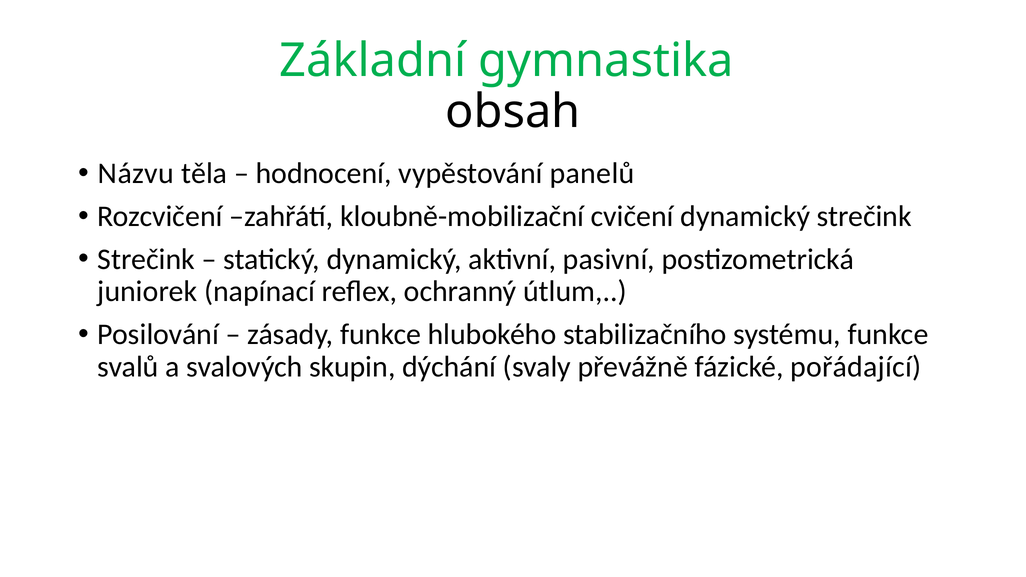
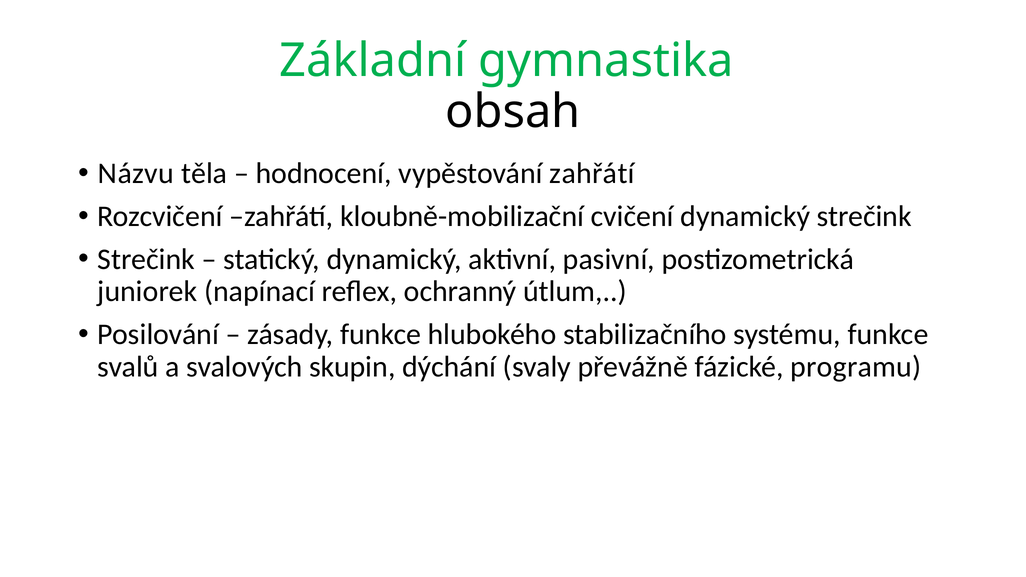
vypěstování panelů: panelů -> zahřátí
pořádající: pořádající -> programu
